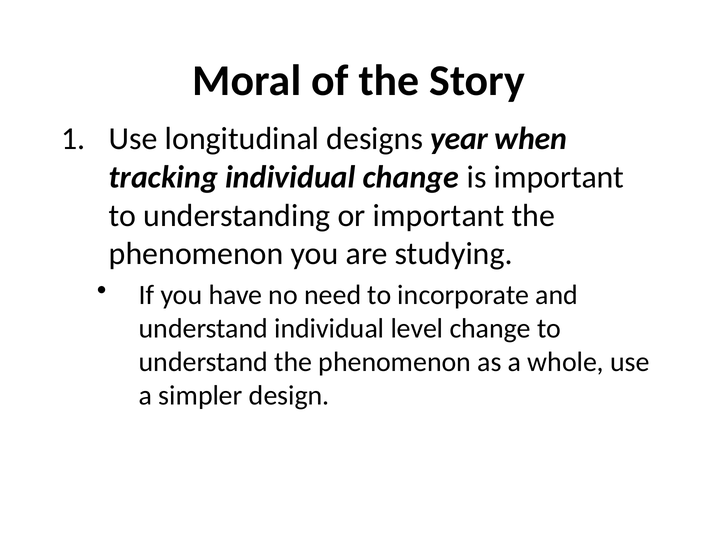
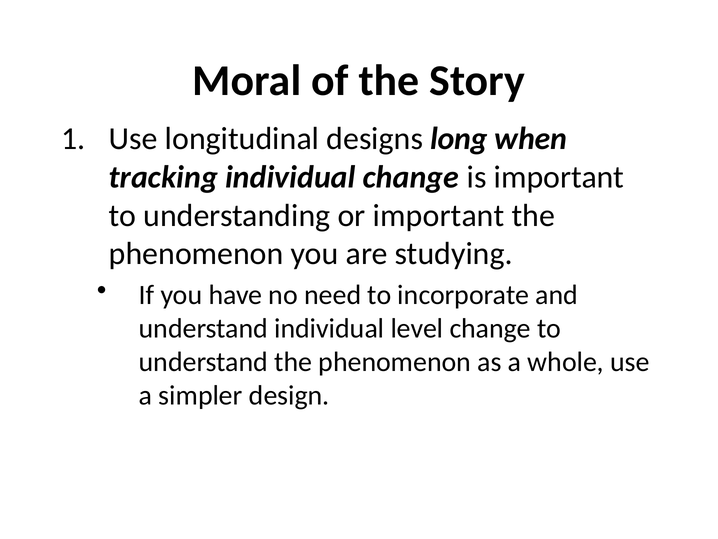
year: year -> long
